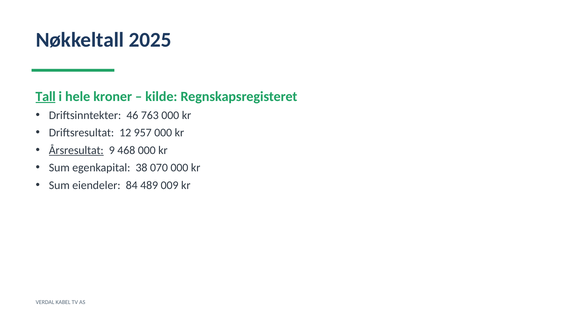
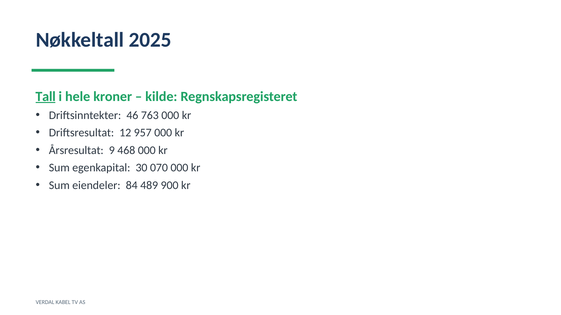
Årsresultat underline: present -> none
38: 38 -> 30
009: 009 -> 900
